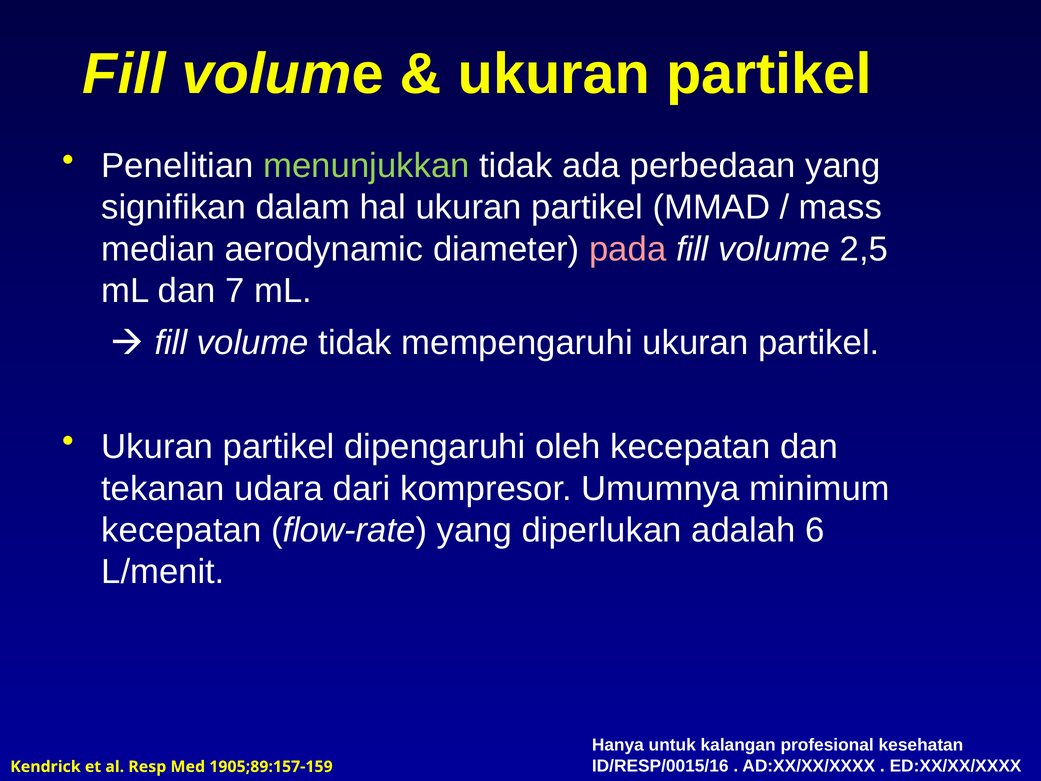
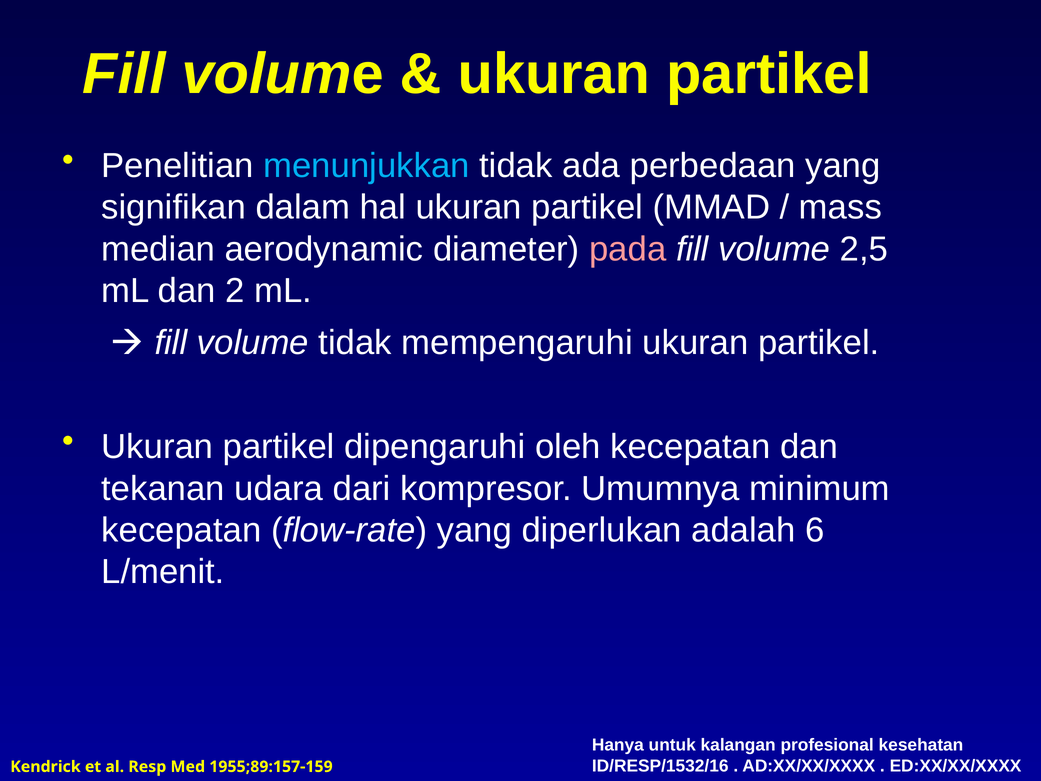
menunjukkan colour: light green -> light blue
7: 7 -> 2
ID/RESP/0015/16: ID/RESP/0015/16 -> ID/RESP/1532/16
1905;89:157-159: 1905;89:157-159 -> 1955;89:157-159
